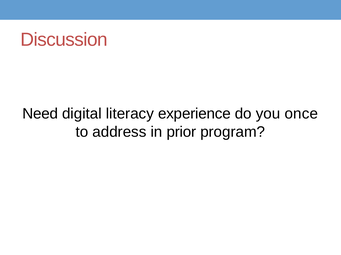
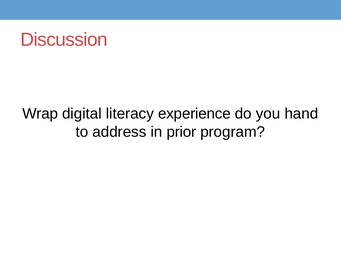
Need: Need -> Wrap
once: once -> hand
